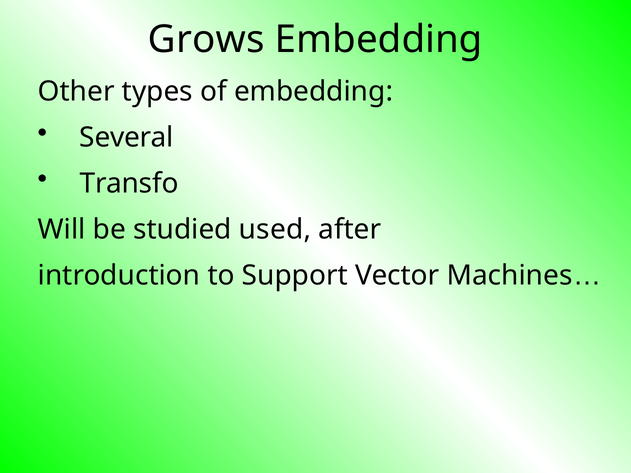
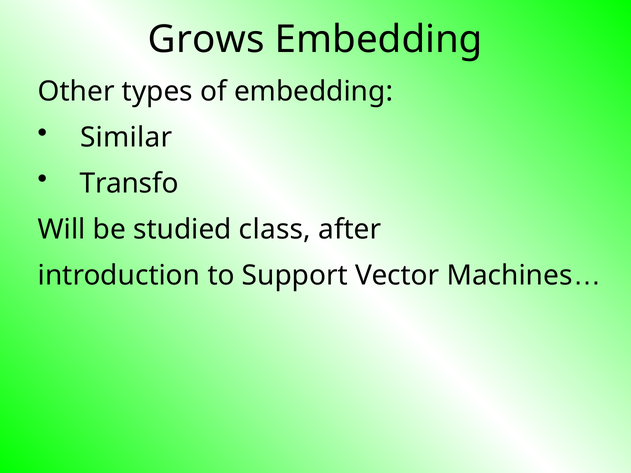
Several: Several -> Similar
used: used -> class
